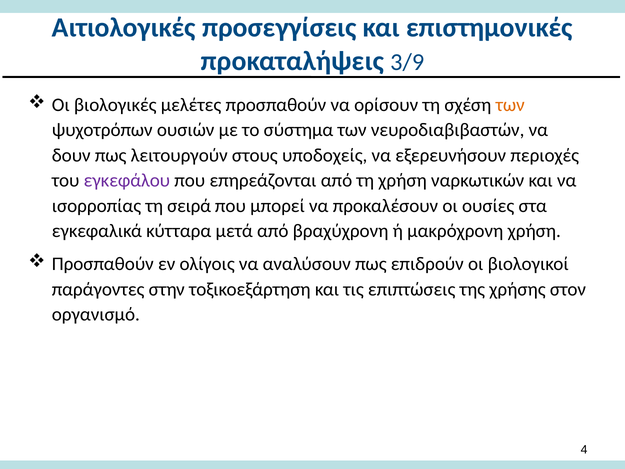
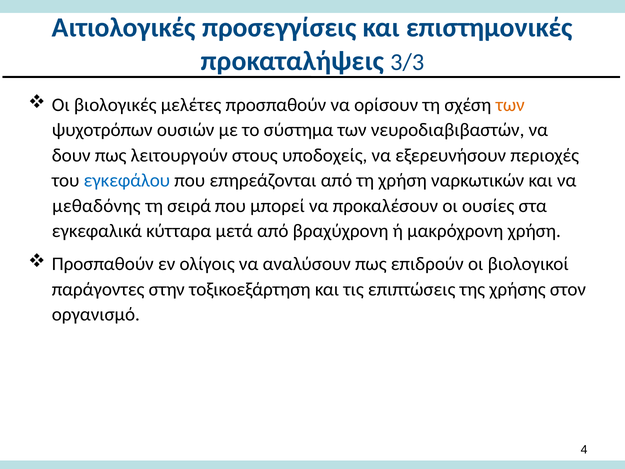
3/9: 3/9 -> 3/3
εγκεφάλου colour: purple -> blue
ισορροπίας: ισορροπίας -> μεθαδόνης
